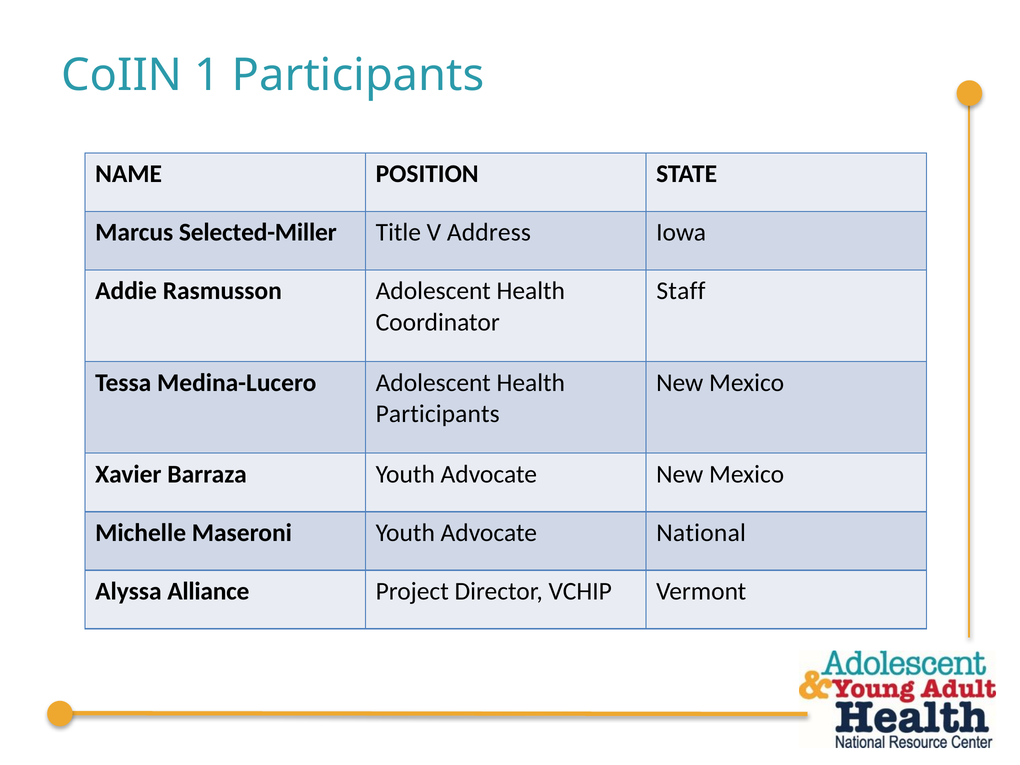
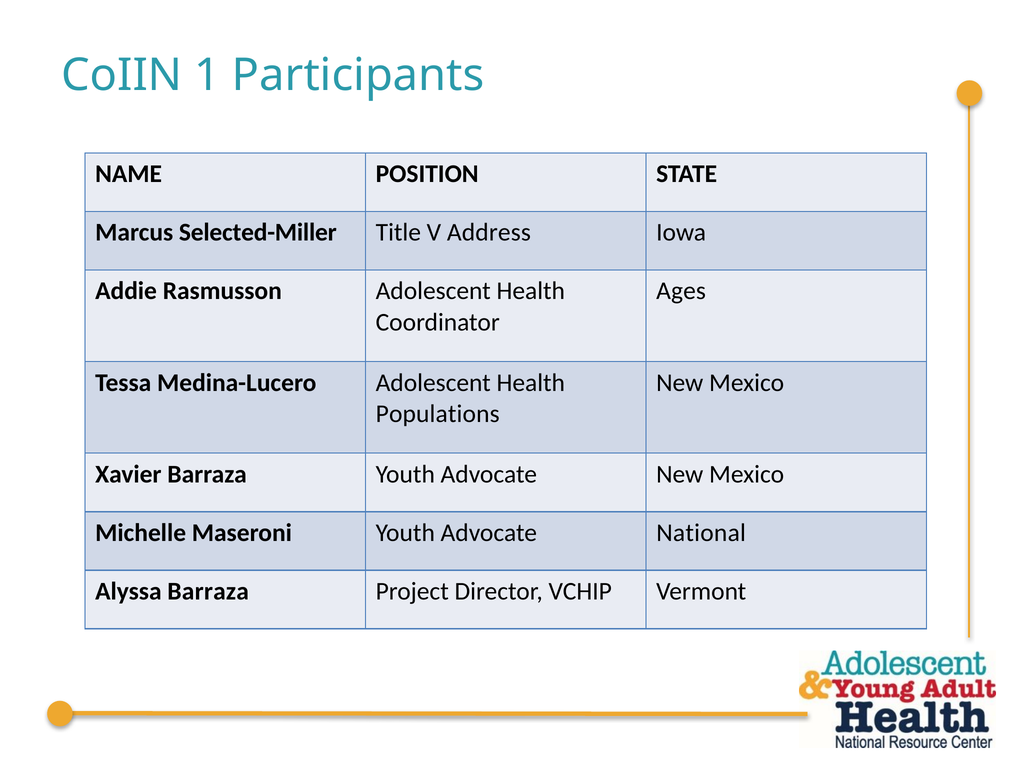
Staff: Staff -> Ages
Participants at (438, 414): Participants -> Populations
Alyssa Alliance: Alliance -> Barraza
